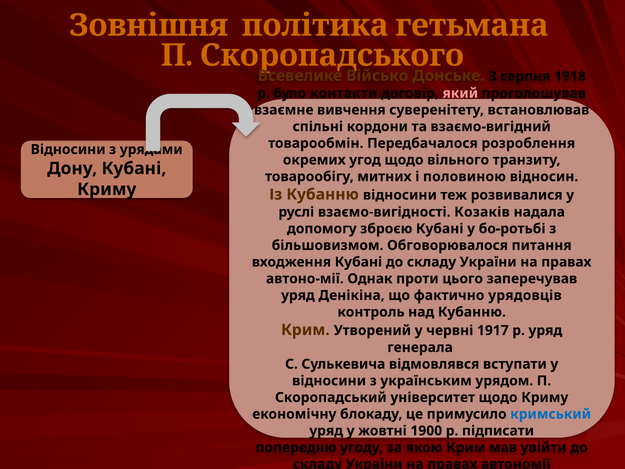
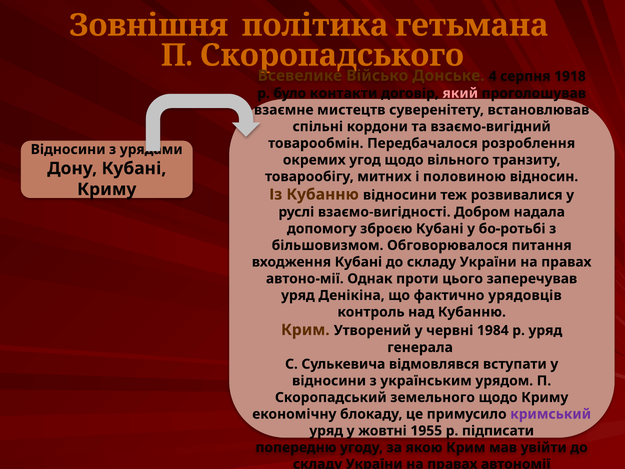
3: 3 -> 4
вивчення: вивчення -> мистецтв
Козаків: Козаків -> Добром
1917: 1917 -> 1984
університет: університет -> земельного
кримський colour: blue -> purple
1900: 1900 -> 1955
